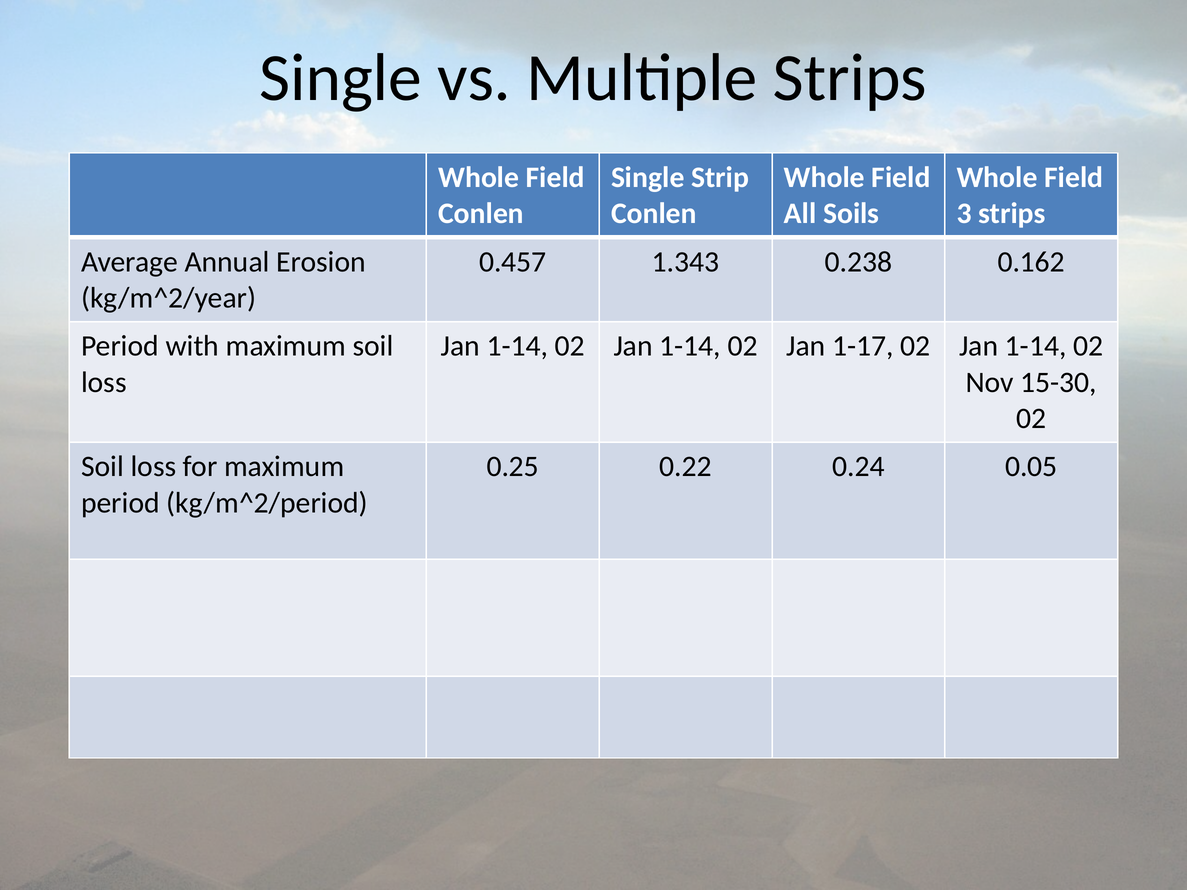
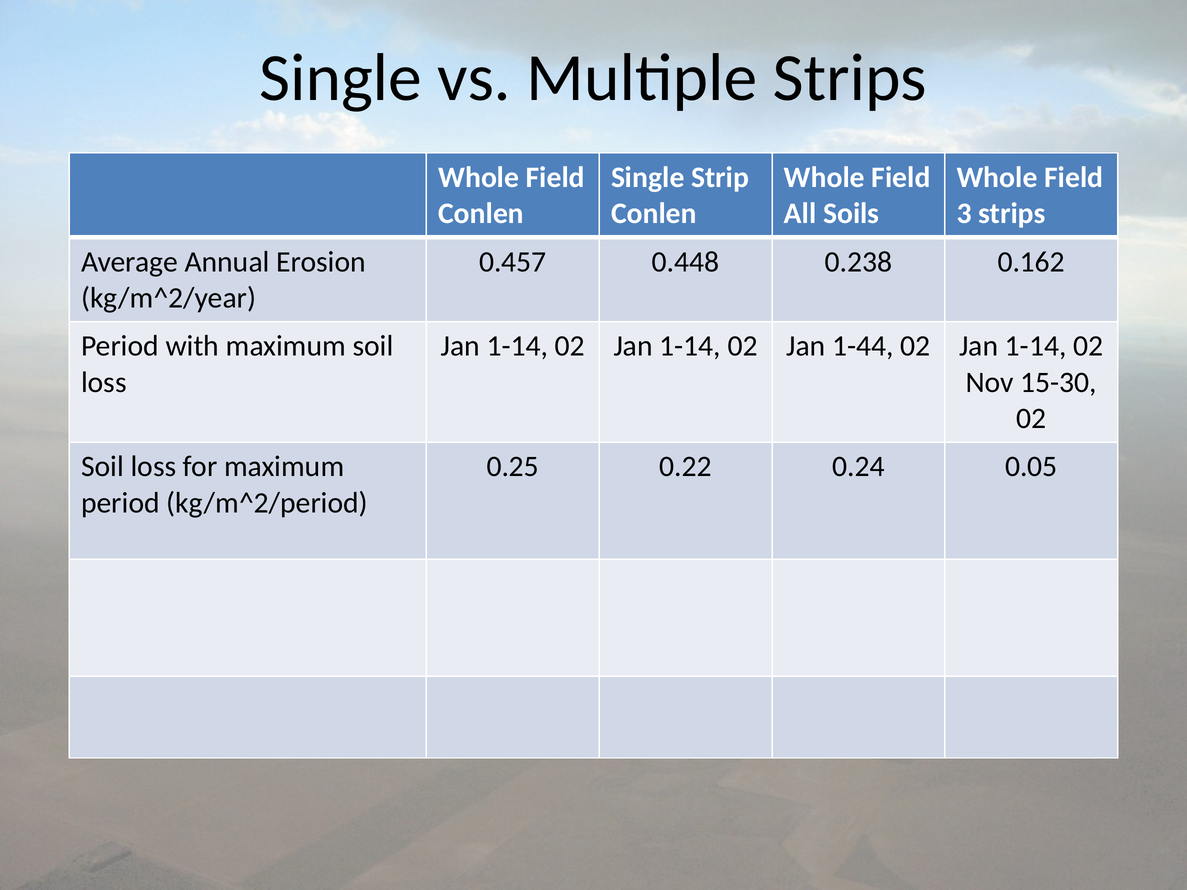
1.343: 1.343 -> 0.448
1-17: 1-17 -> 1-44
